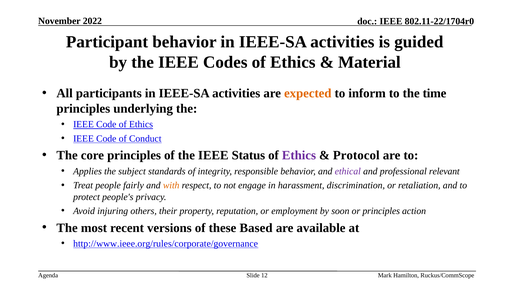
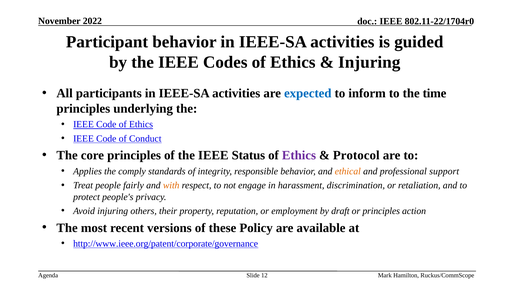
Material at (369, 62): Material -> Injuring
expected colour: orange -> blue
subject: subject -> comply
ethical colour: purple -> orange
relevant: relevant -> support
soon: soon -> draft
Based: Based -> Policy
http://www.ieee.org/rules/corporate/governance: http://www.ieee.org/rules/corporate/governance -> http://www.ieee.org/patent/corporate/governance
